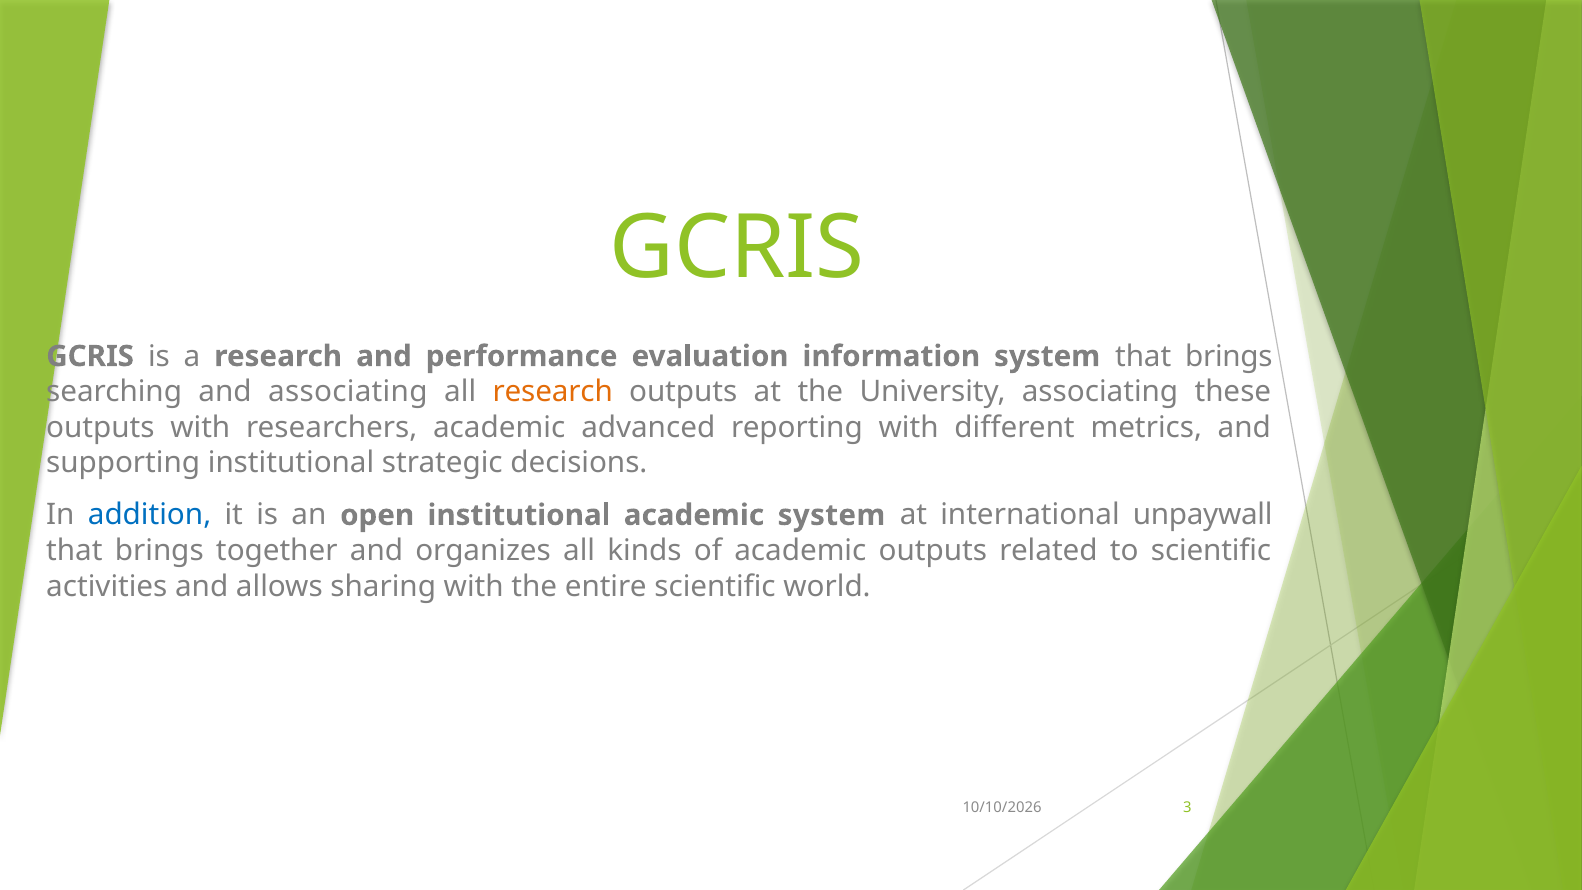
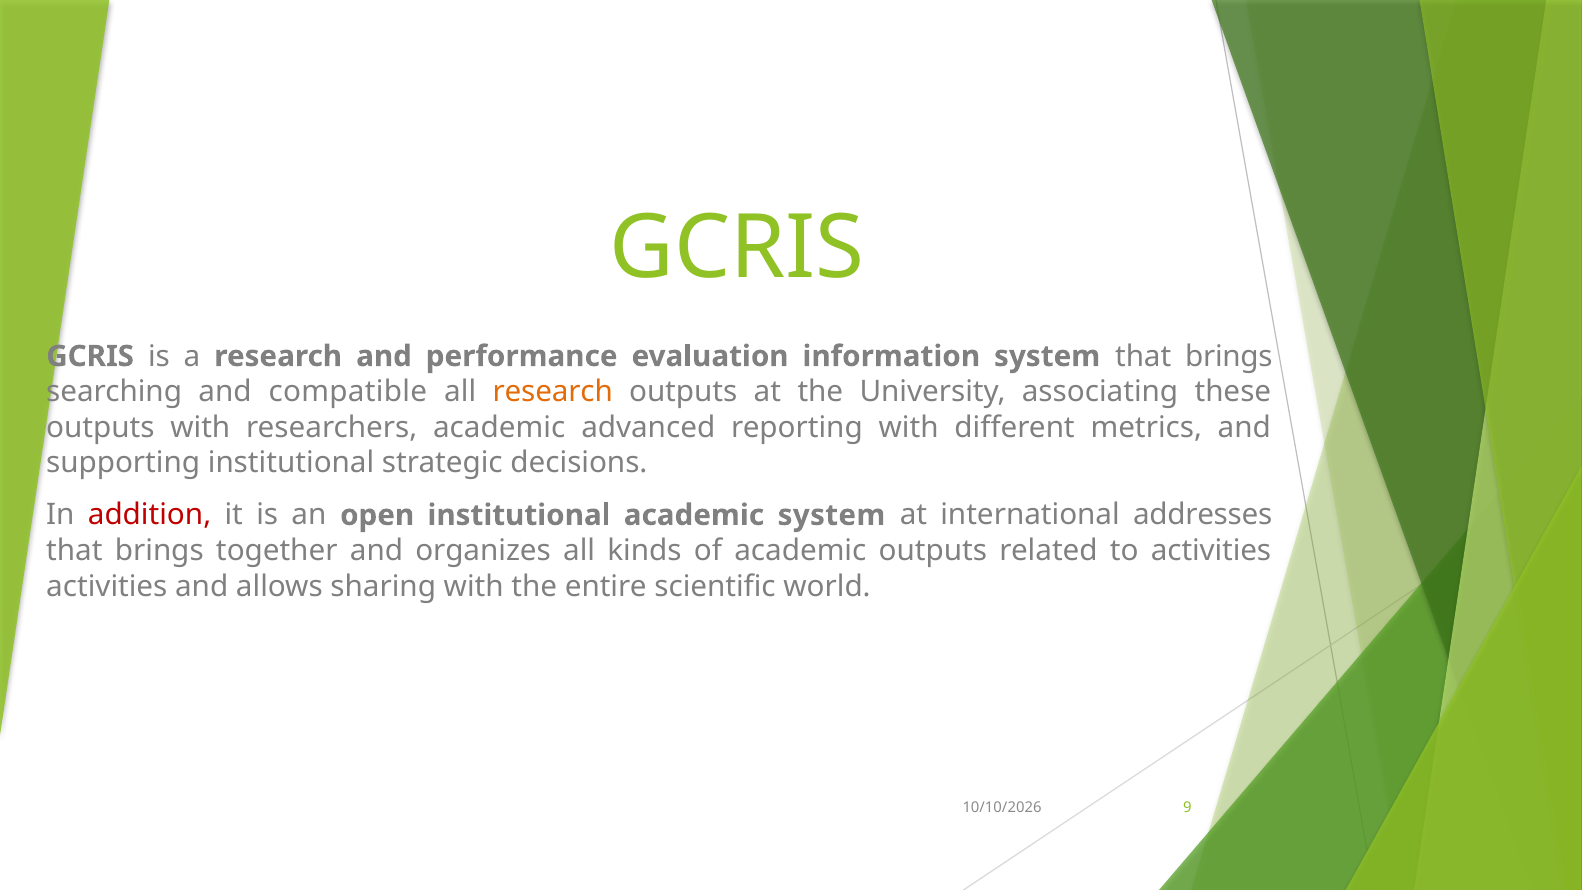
and associating: associating -> compatible
addition colour: blue -> red
unpaywall: unpaywall -> addresses
to scientific: scientific -> activities
3: 3 -> 9
